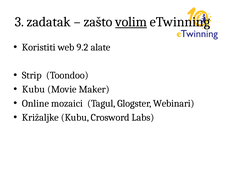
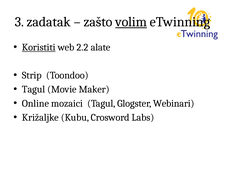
Koristiti underline: none -> present
9.2: 9.2 -> 2.2
Kubu at (33, 89): Kubu -> Tagul
